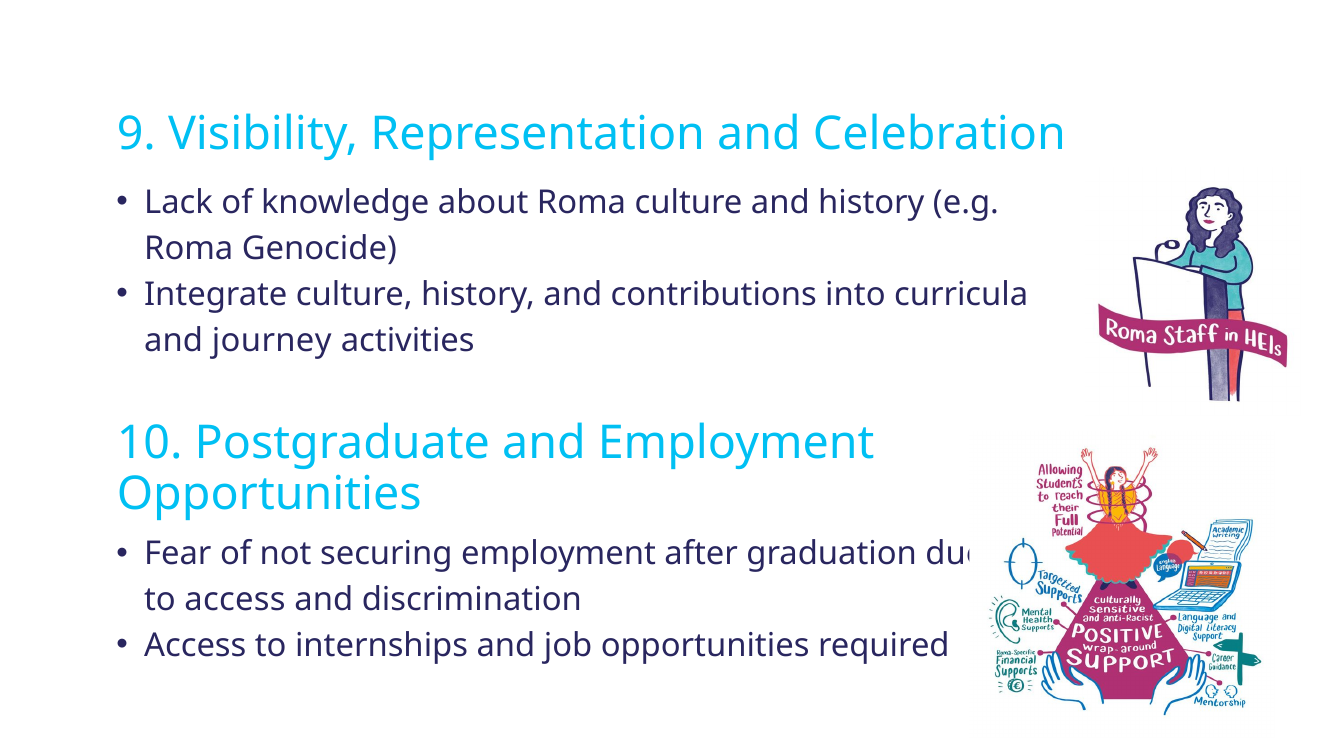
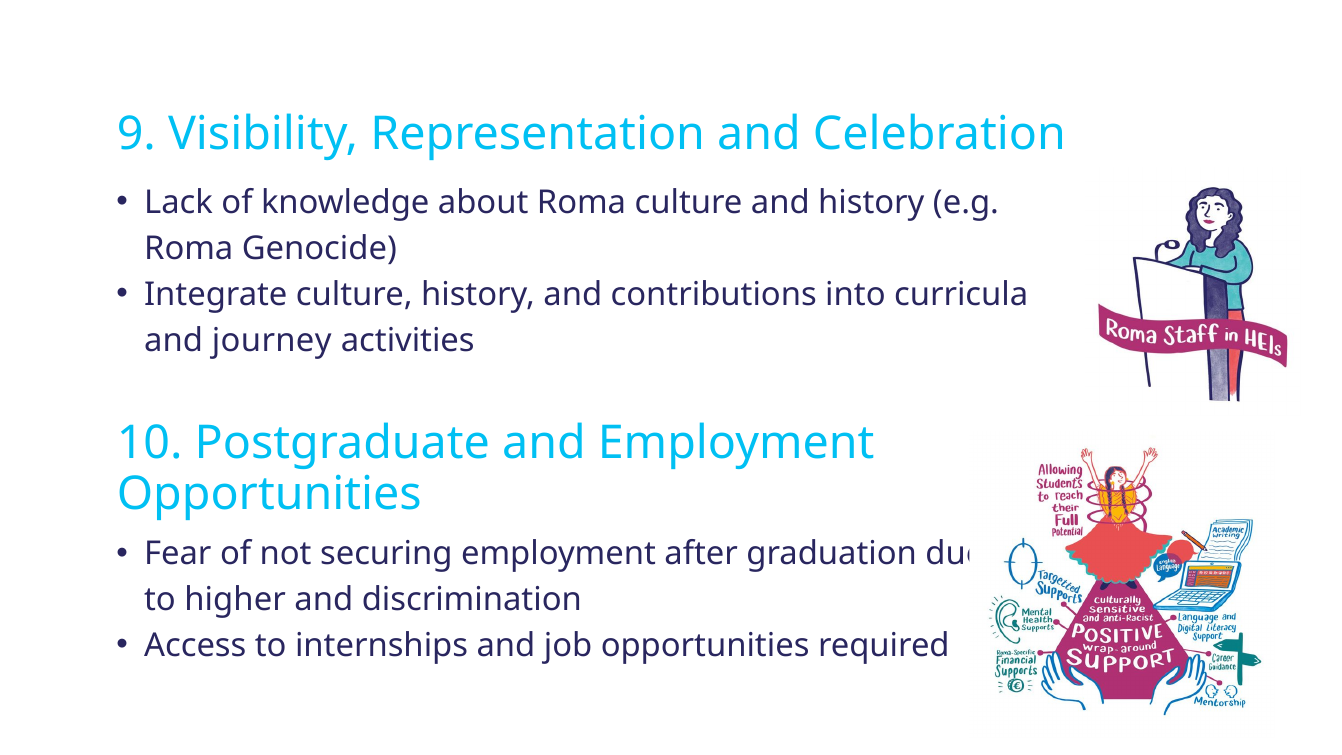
to access: access -> higher
